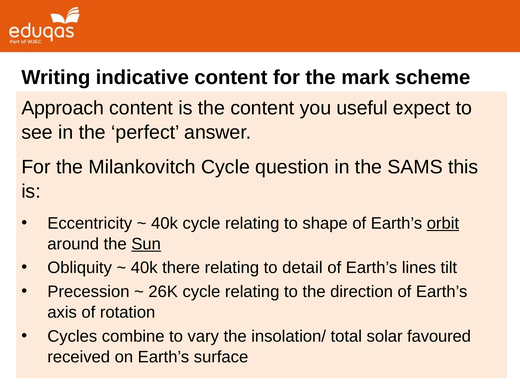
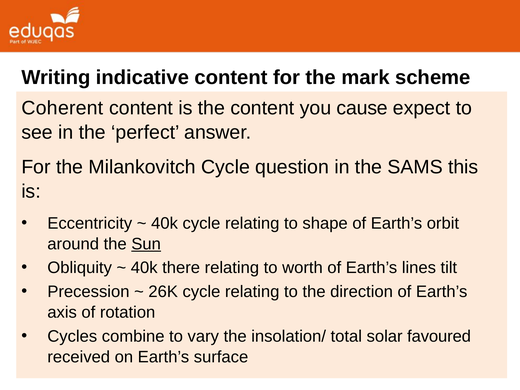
Approach: Approach -> Coherent
useful: useful -> cause
orbit underline: present -> none
detail: detail -> worth
